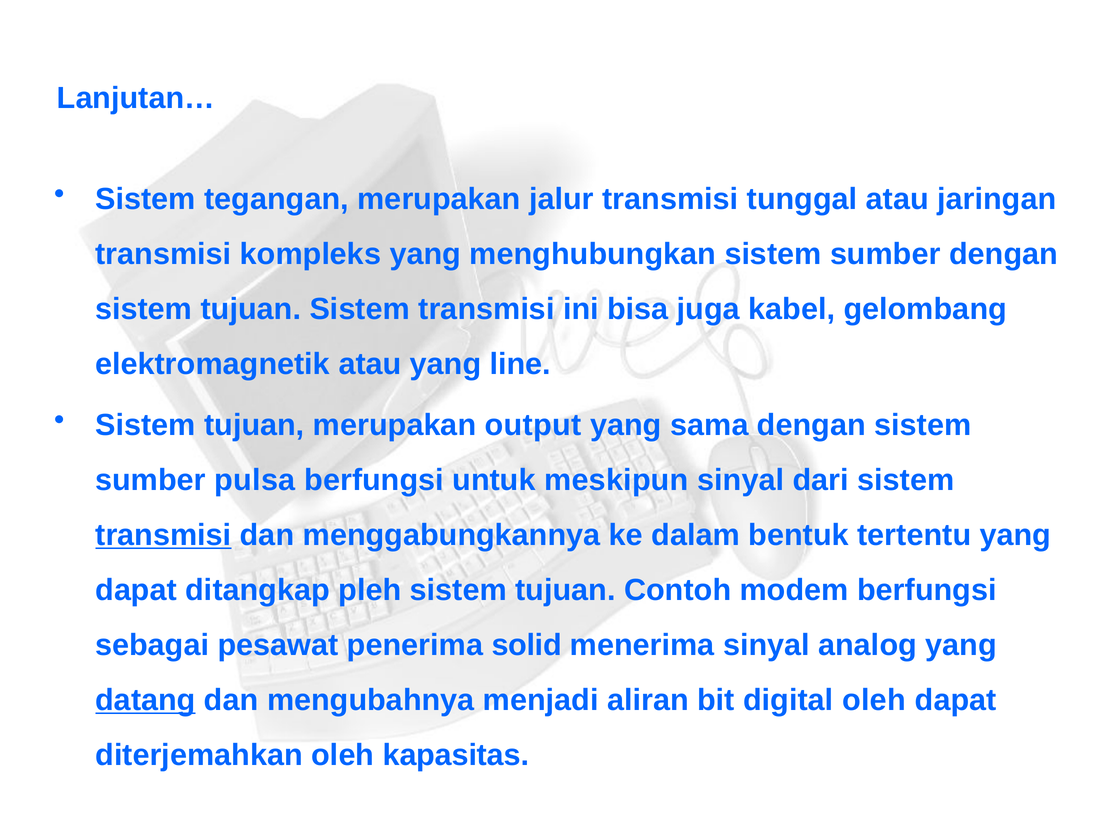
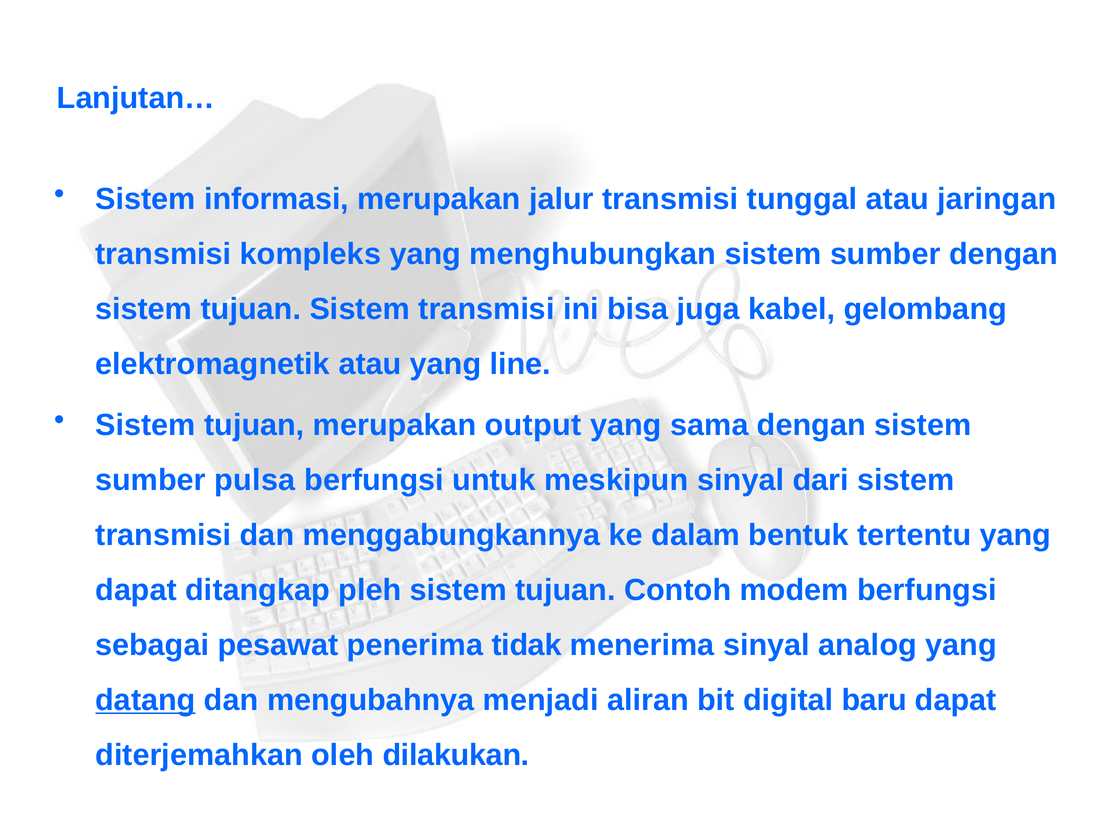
tegangan: tegangan -> informasi
transmisi at (163, 536) underline: present -> none
solid: solid -> tidak
digital oleh: oleh -> baru
kapasitas: kapasitas -> dilakukan
